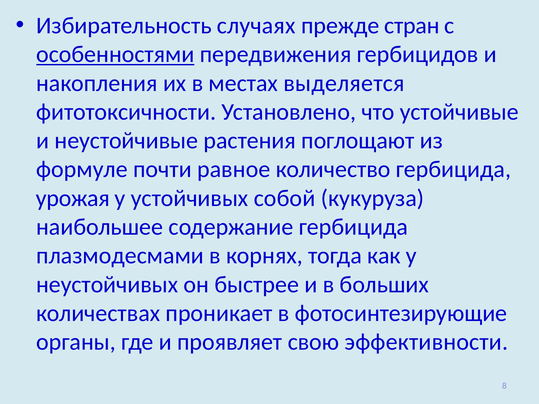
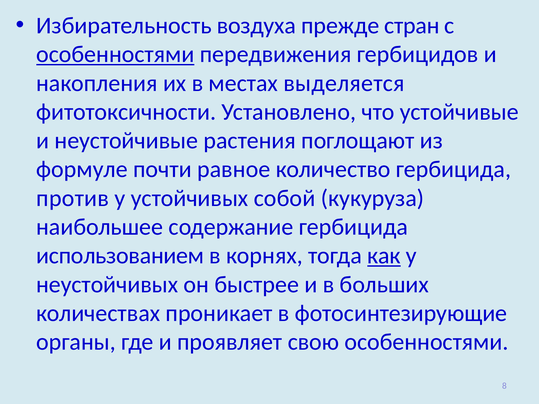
случаях: случаях -> воздуха
урожая: урожая -> против
плазмодесмами: плазмодесмами -> использованием
как underline: none -> present
свою эффективности: эффективности -> особенностями
